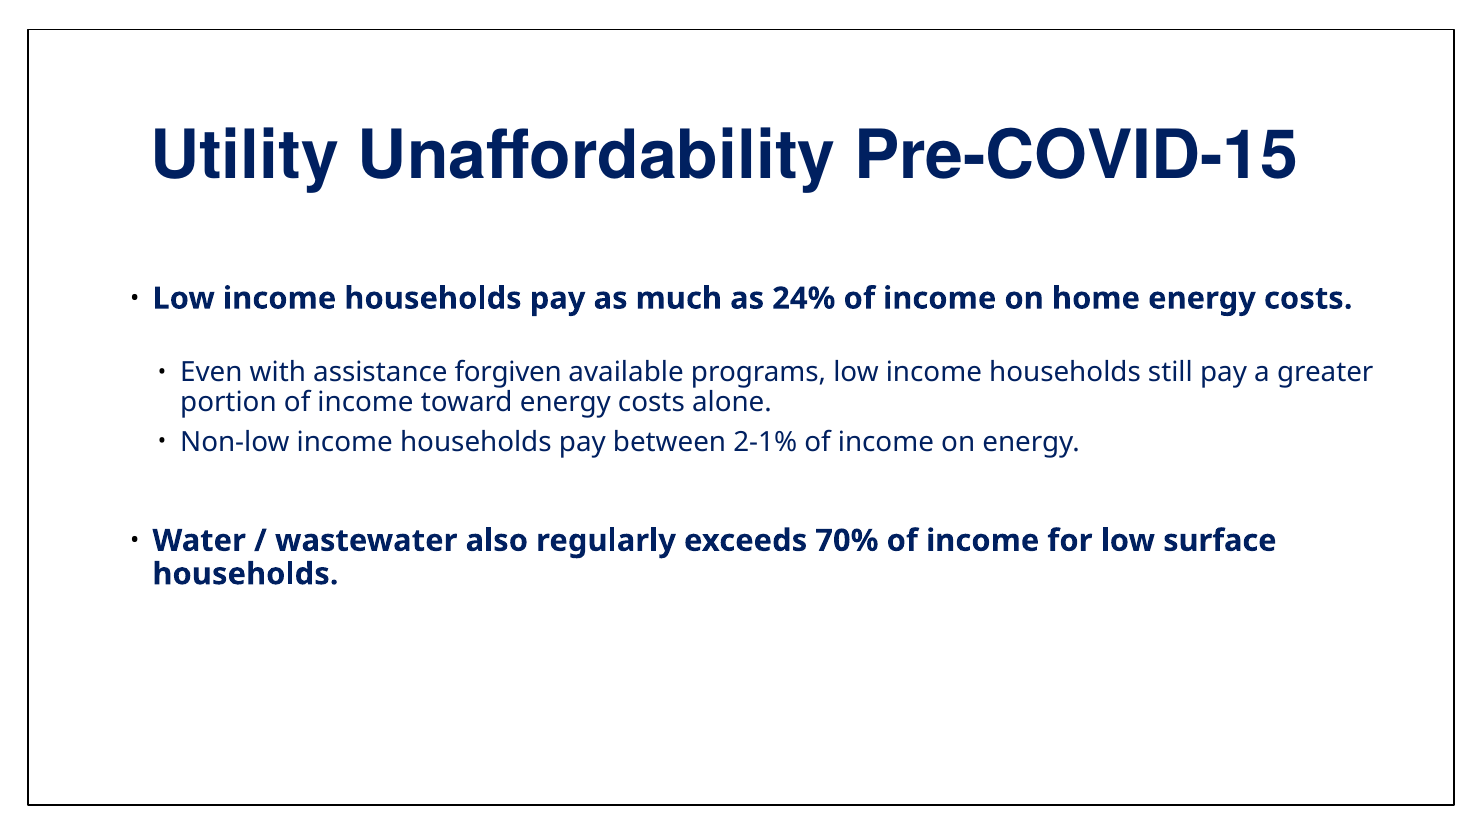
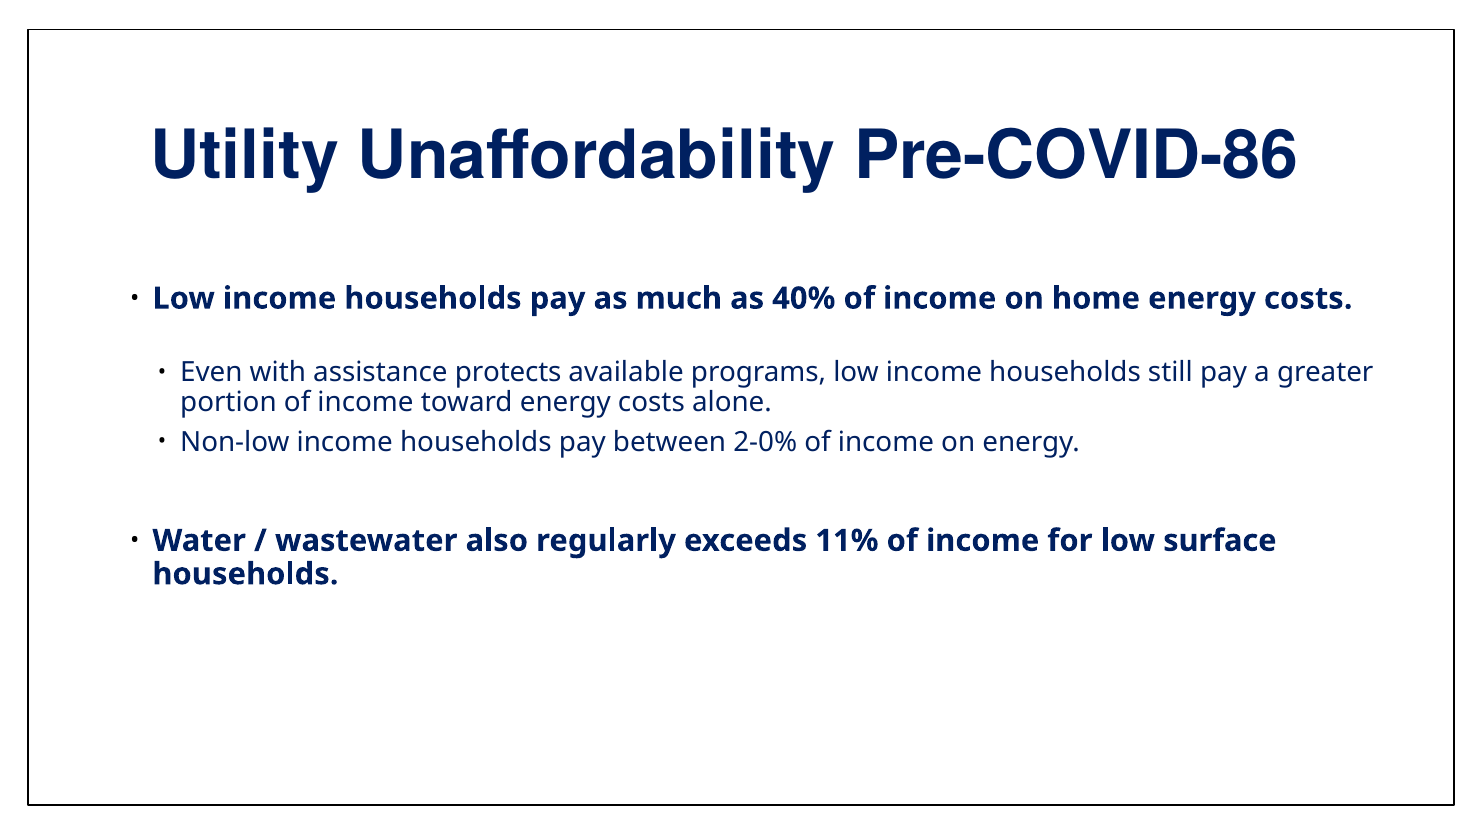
Pre-COVID-15: Pre-COVID-15 -> Pre-COVID-86
24%: 24% -> 40%
forgiven: forgiven -> protects
2-1%: 2-1% -> 2-0%
70%: 70% -> 11%
